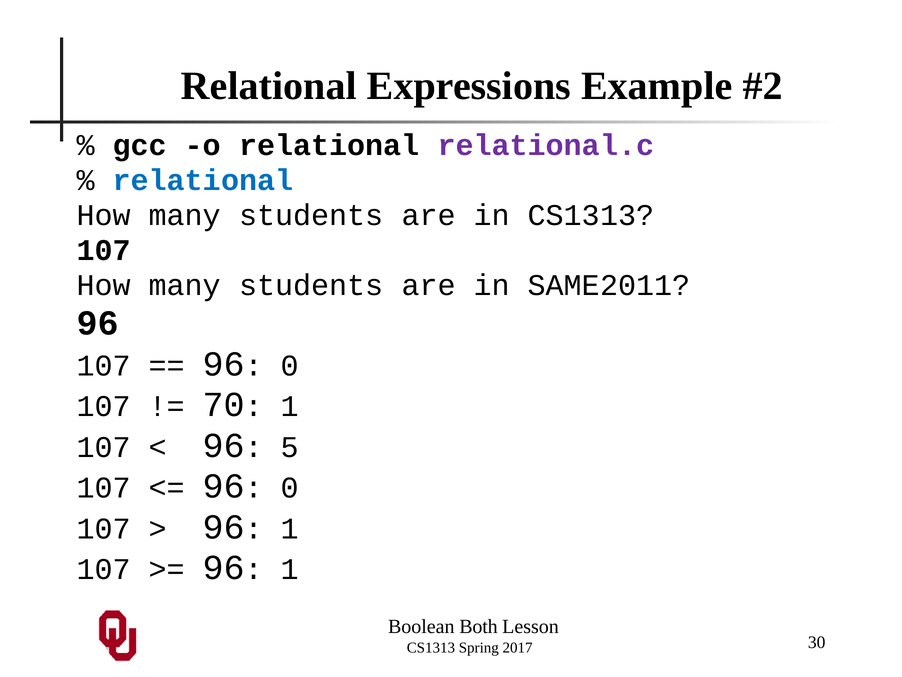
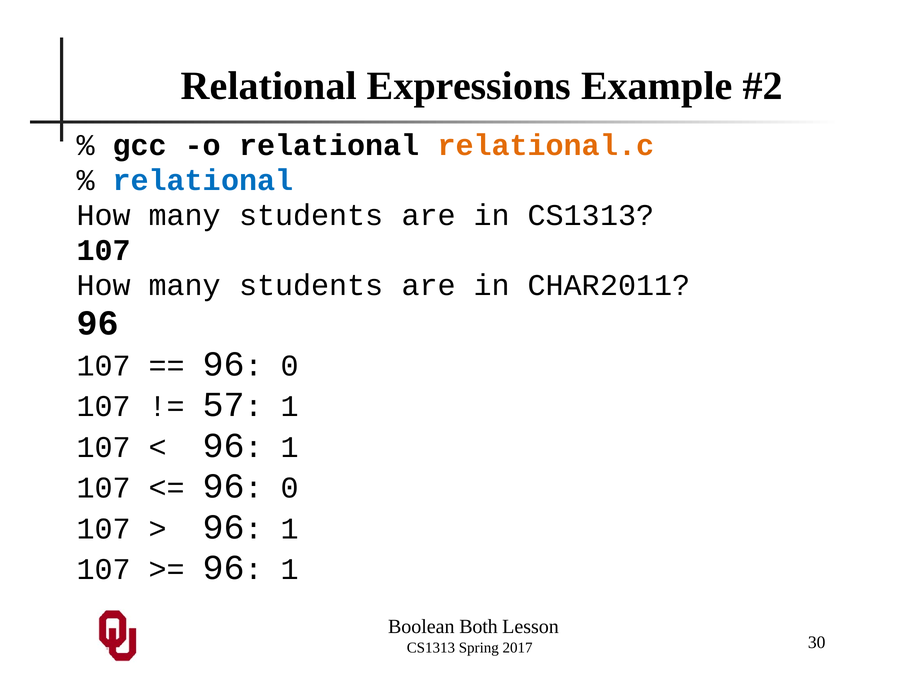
relational.c colour: purple -> orange
SAME2011: SAME2011 -> CHAR2011
70: 70 -> 57
5 at (290, 447): 5 -> 1
